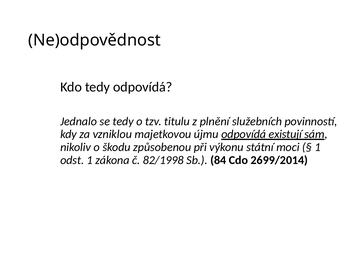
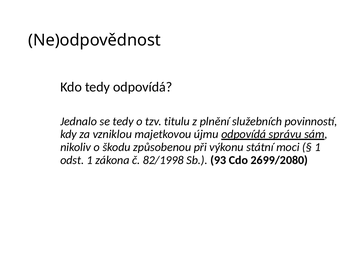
existují: existují -> správu
84: 84 -> 93
2699/2014: 2699/2014 -> 2699/2080
